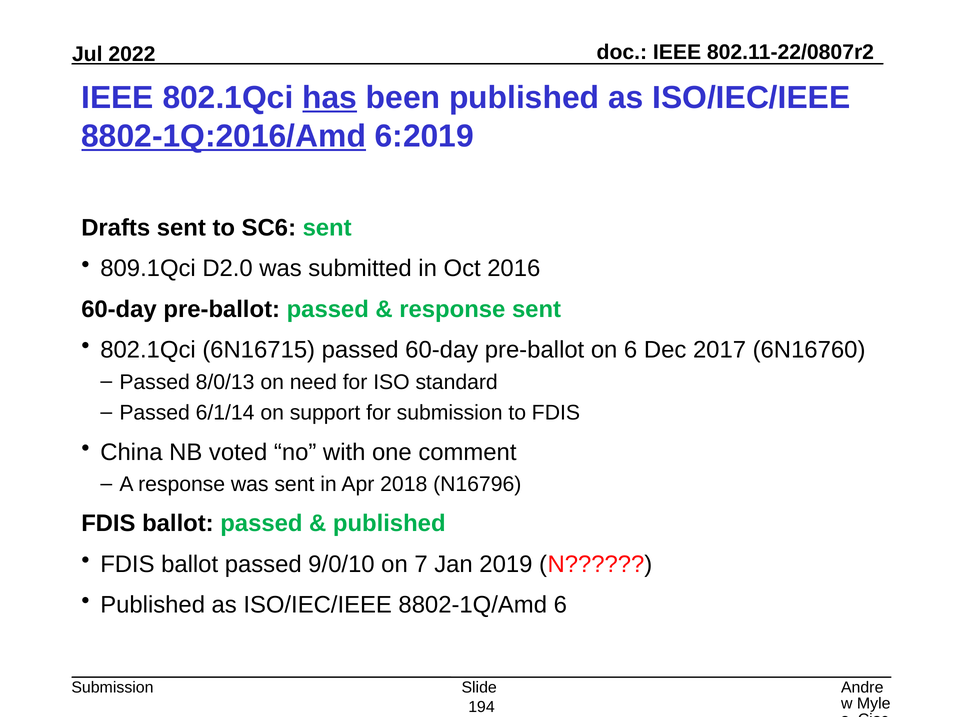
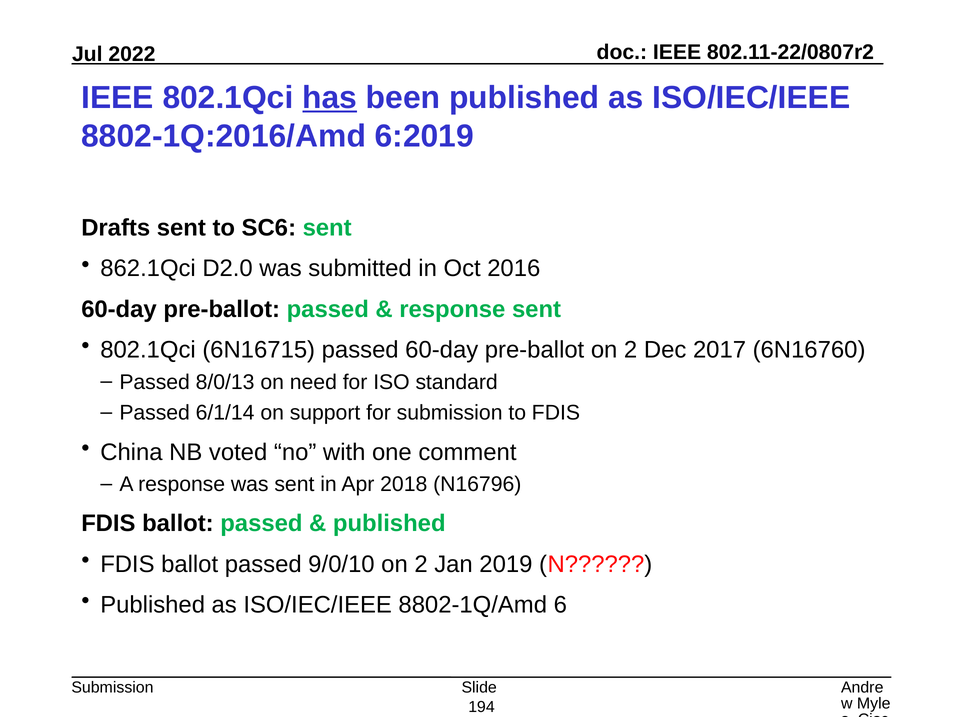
8802-1Q:2016/Amd underline: present -> none
809.1Qci: 809.1Qci -> 862.1Qci
pre-ballot on 6: 6 -> 2
9/0/10 on 7: 7 -> 2
